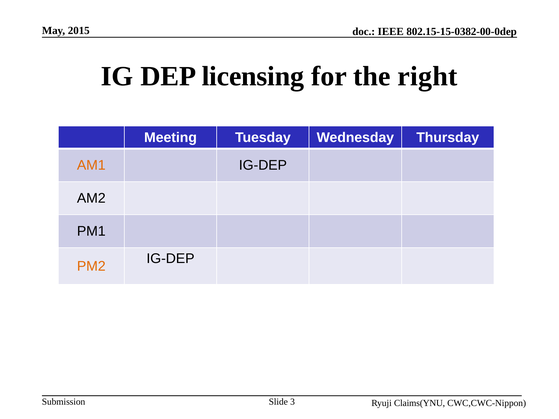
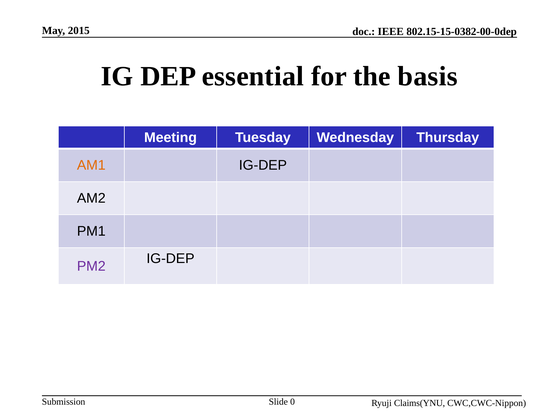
licensing: licensing -> essential
right: right -> basis
PM2 colour: orange -> purple
3: 3 -> 0
